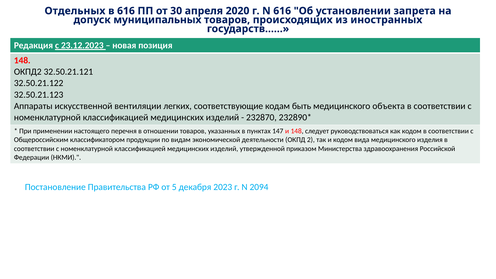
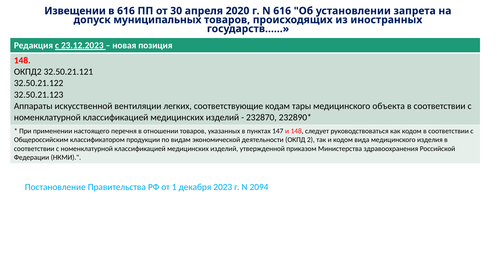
Отдельных: Отдельных -> Извещении
быть: быть -> тары
5: 5 -> 1
